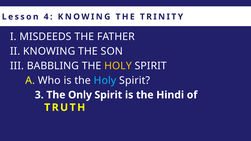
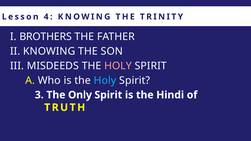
MISDEEDS: MISDEEDS -> BROTHERS
BABBLING: BABBLING -> MISDEEDS
HOLY at (118, 66) colour: yellow -> pink
